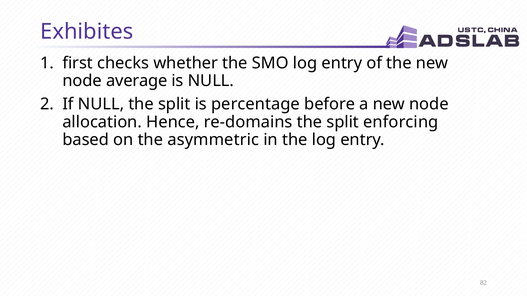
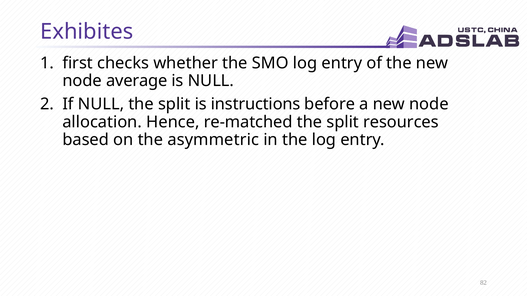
percentage: percentage -> instructions
re-domains: re-domains -> re-matched
enforcing: enforcing -> resources
